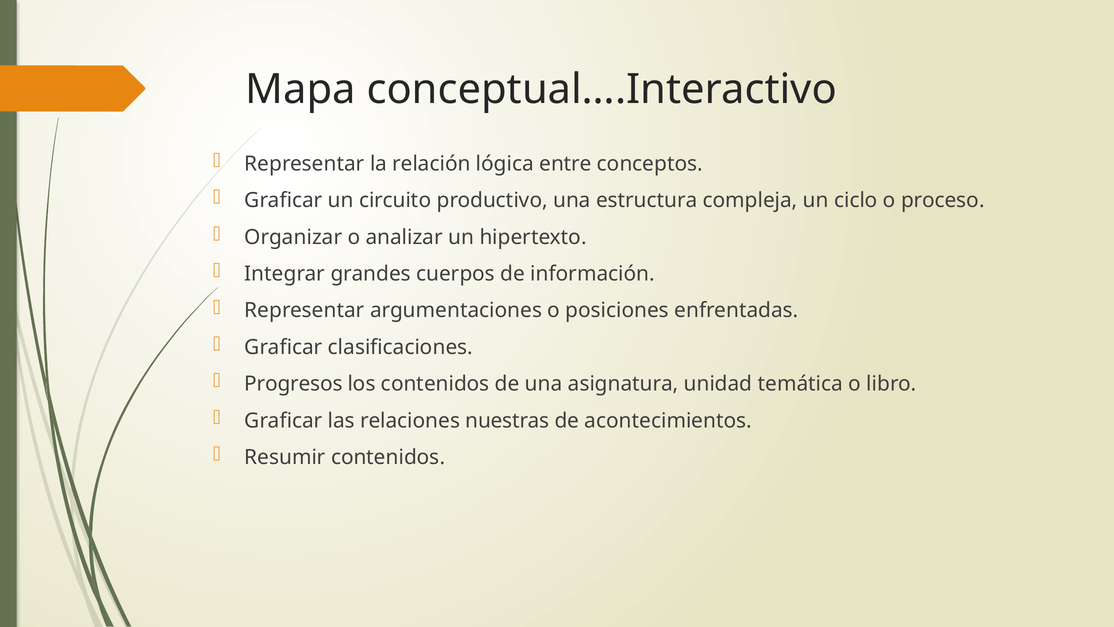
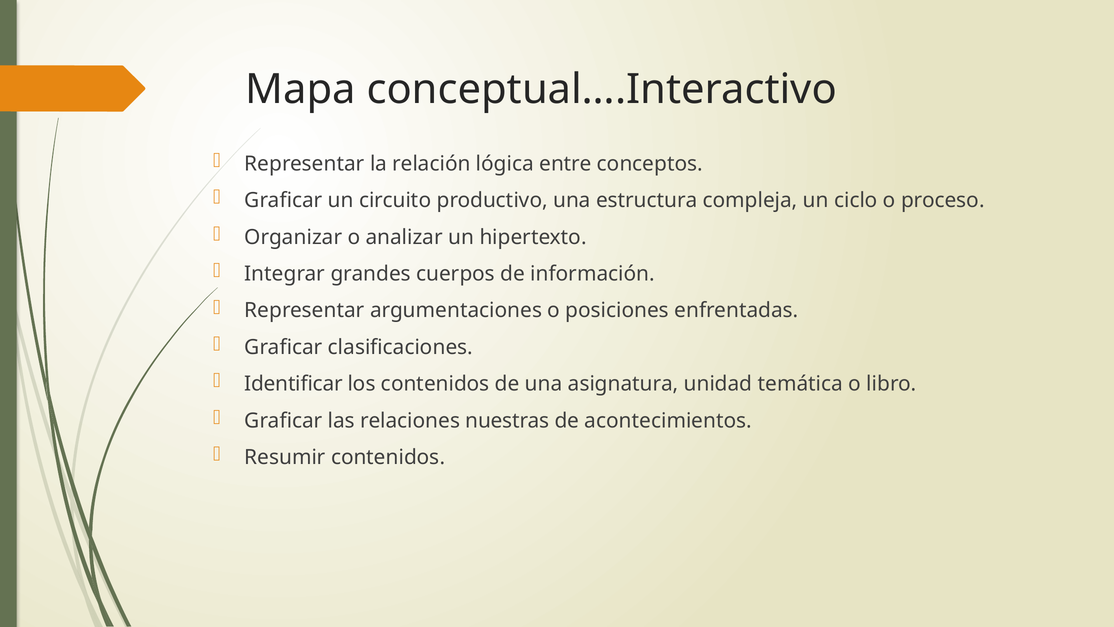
Progresos: Progresos -> Identificar
